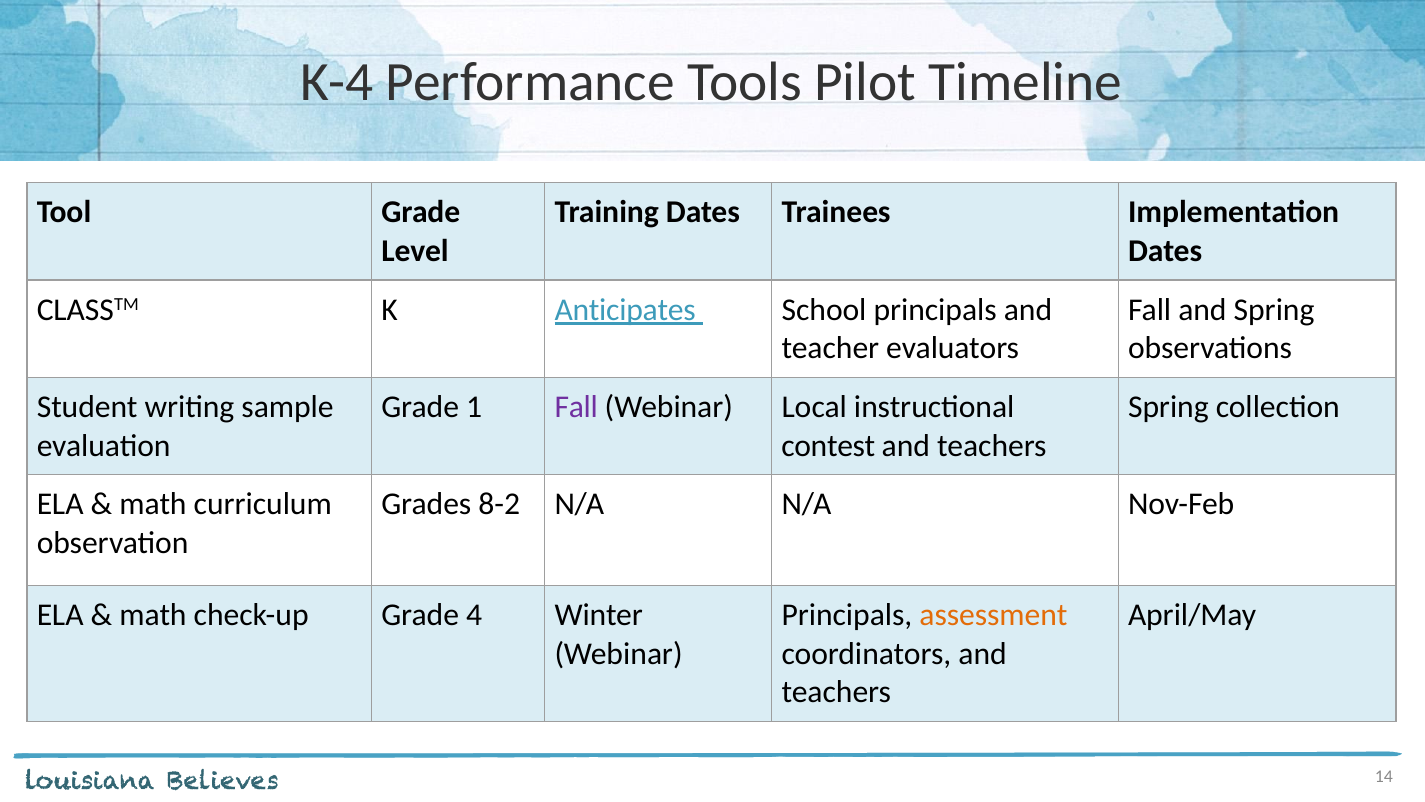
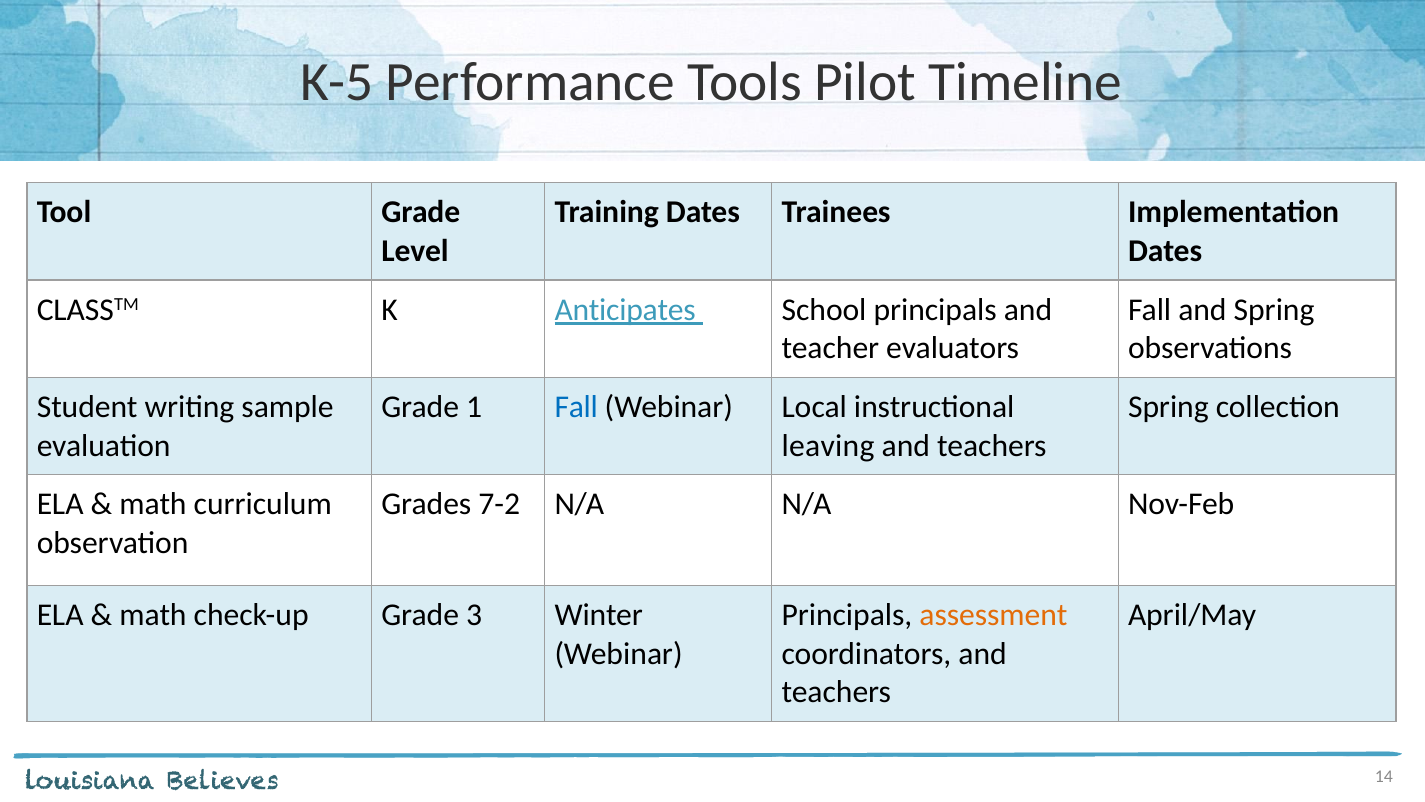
K-4: K-4 -> K-5
Fall at (576, 407) colour: purple -> blue
contest: contest -> leaving
8-2: 8-2 -> 7-2
4: 4 -> 3
